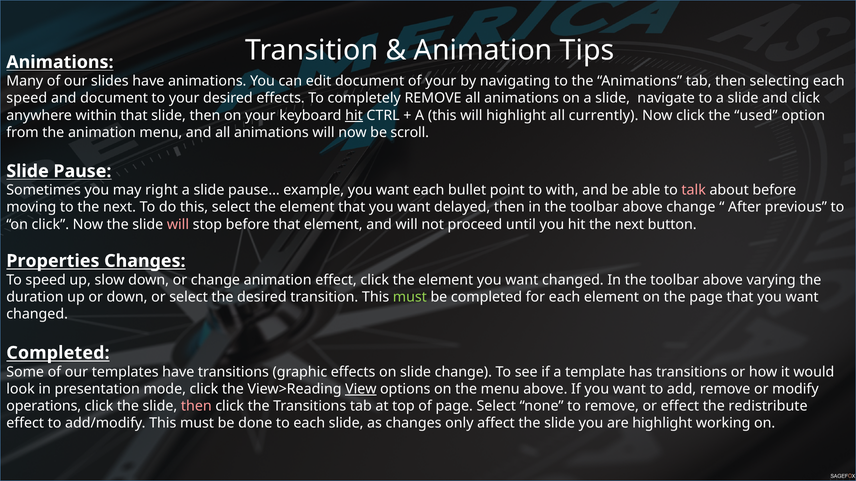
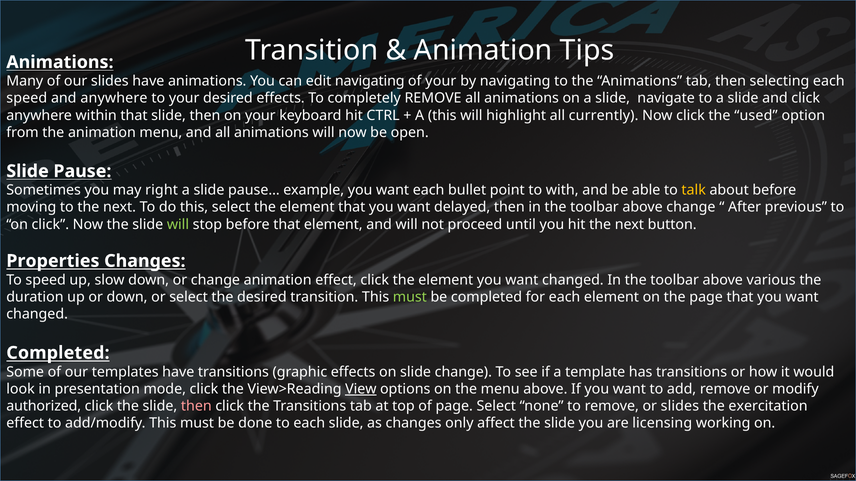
edit document: document -> navigating
and document: document -> anywhere
hit at (354, 115) underline: present -> none
scroll: scroll -> open
talk colour: pink -> yellow
will at (178, 225) colour: pink -> light green
varying: varying -> various
operations: operations -> authorized
or effect: effect -> slides
redistribute: redistribute -> exercitation
are highlight: highlight -> licensing
